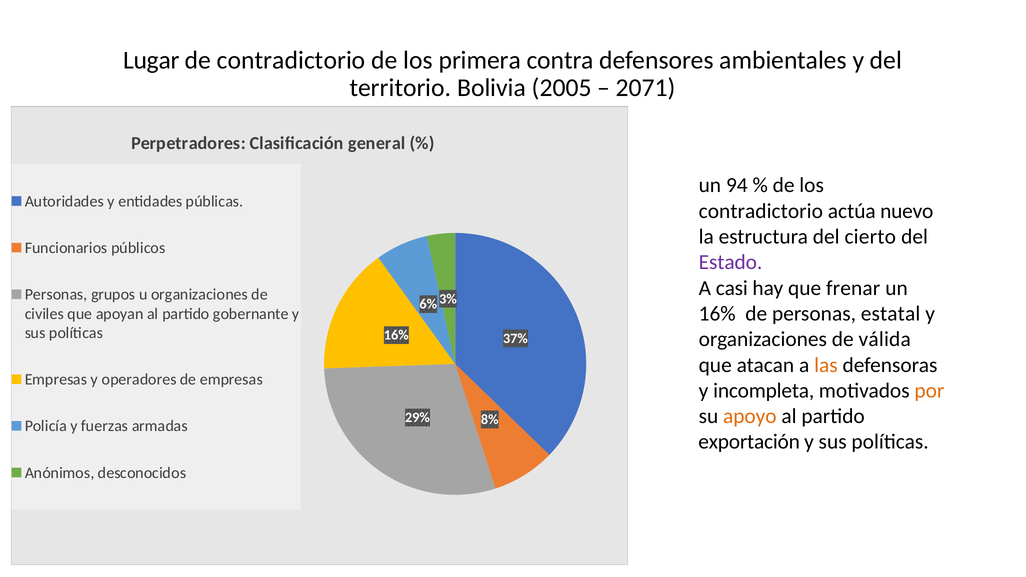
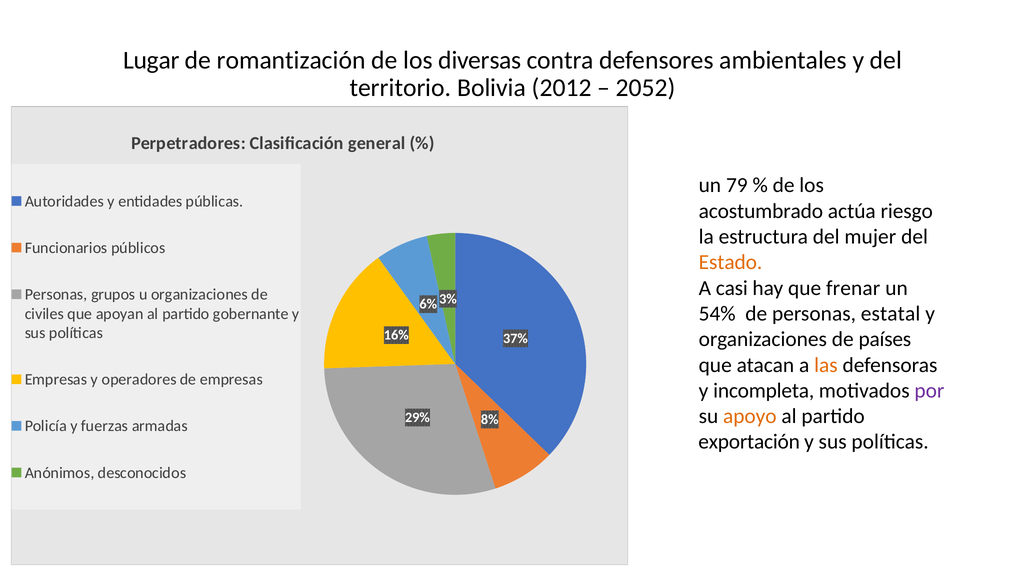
de contradictorio: contradictorio -> romantización
primera: primera -> diversas
2005: 2005 -> 2012
2071: 2071 -> 2052
94: 94 -> 79
contradictorio at (761, 211): contradictorio -> acostumbrado
nuevo: nuevo -> riesgo
cierto: cierto -> mujer
Estado colour: purple -> orange
16% at (717, 314): 16% -> 54%
válida: válida -> países
por colour: orange -> purple
